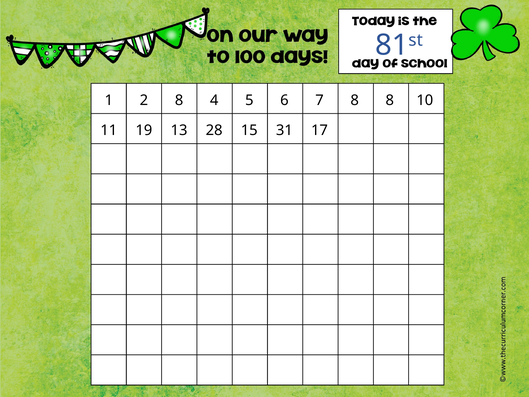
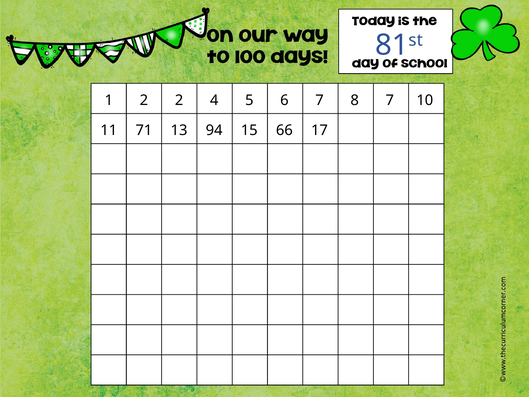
2 8: 8 -> 2
8 8: 8 -> 7
19: 19 -> 71
28: 28 -> 94
31: 31 -> 66
